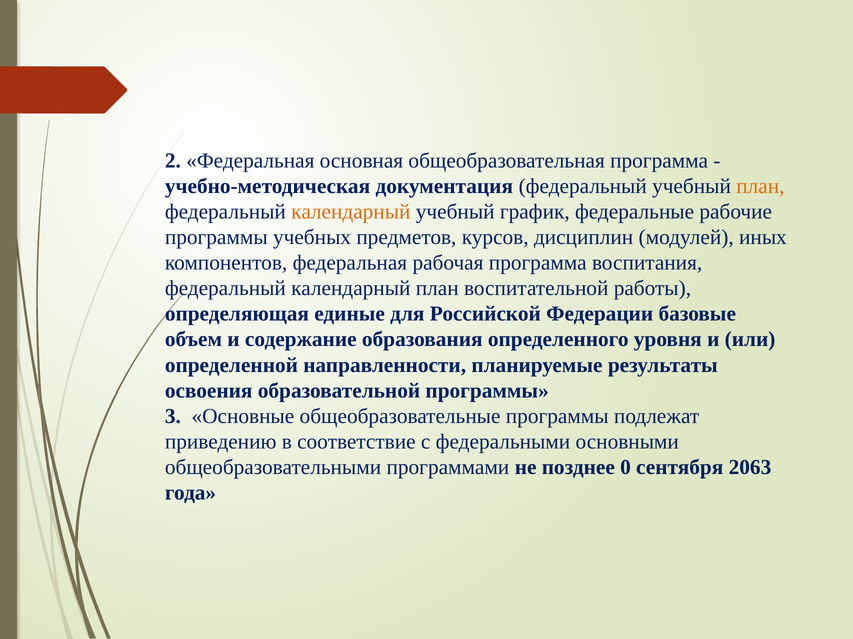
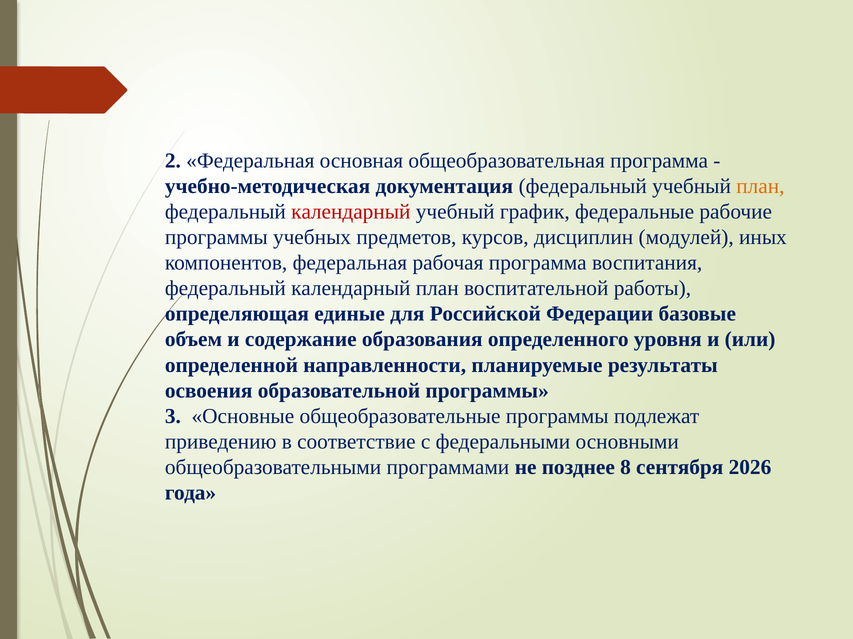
календарный at (351, 212) colour: orange -> red
0: 0 -> 8
2063: 2063 -> 2026
